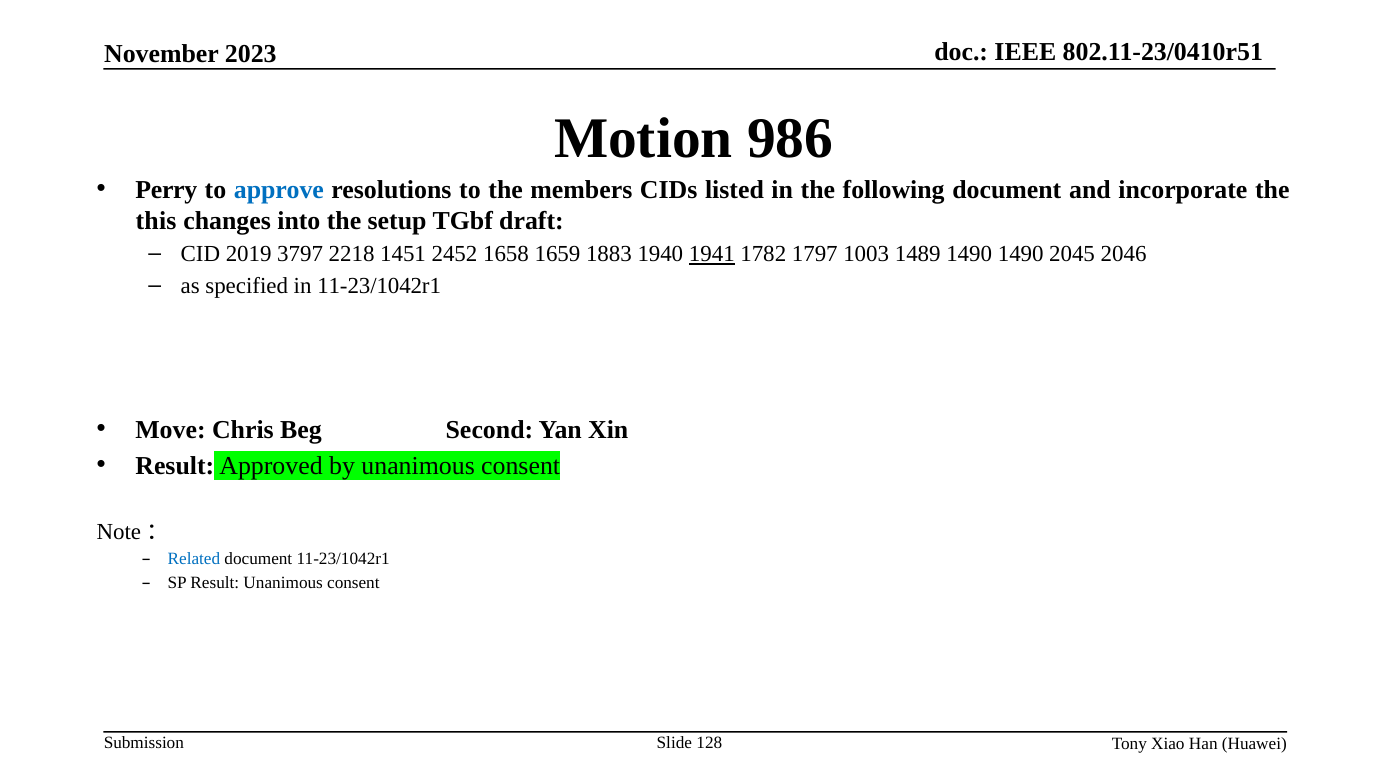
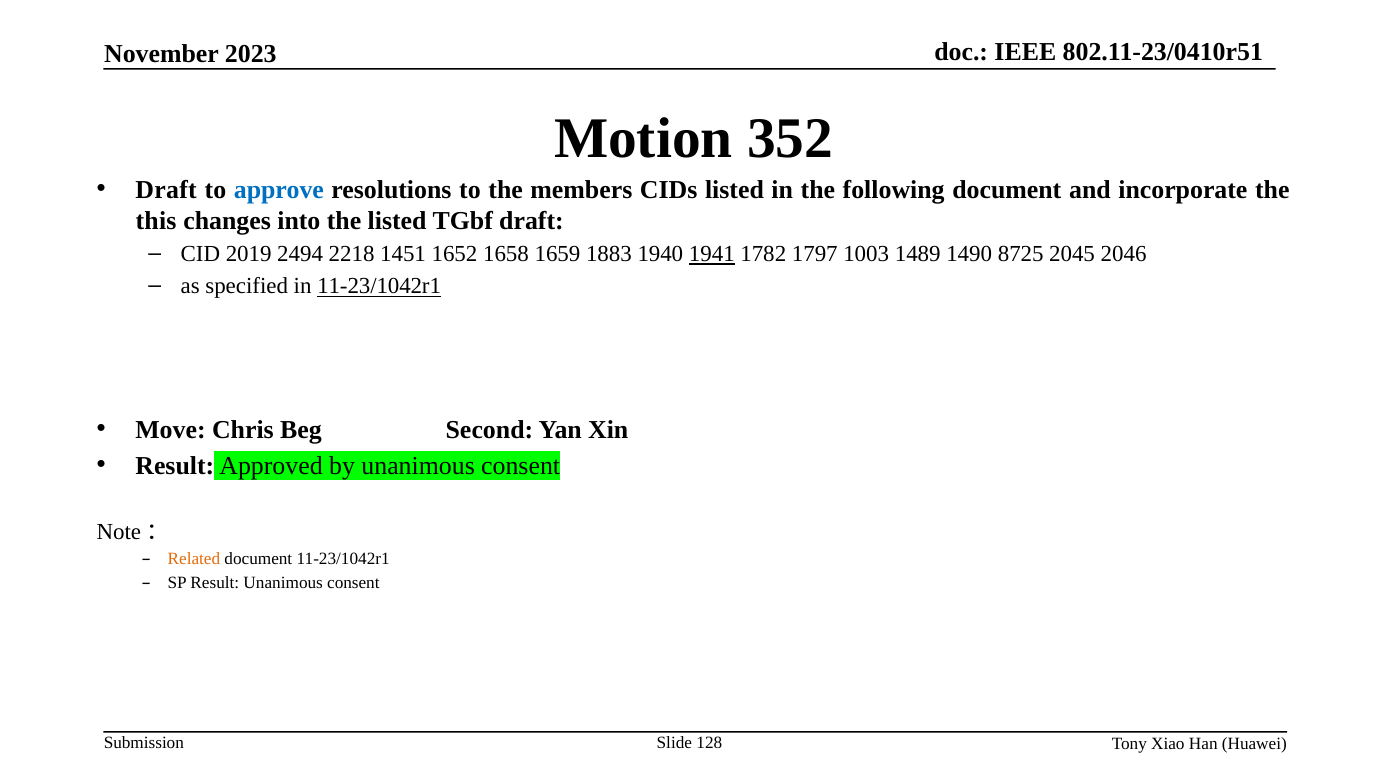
986: 986 -> 352
Perry at (166, 190): Perry -> Draft
the setup: setup -> listed
3797: 3797 -> 2494
2452: 2452 -> 1652
1490 1490: 1490 -> 8725
11-23/1042r1 at (379, 287) underline: none -> present
Related colour: blue -> orange
